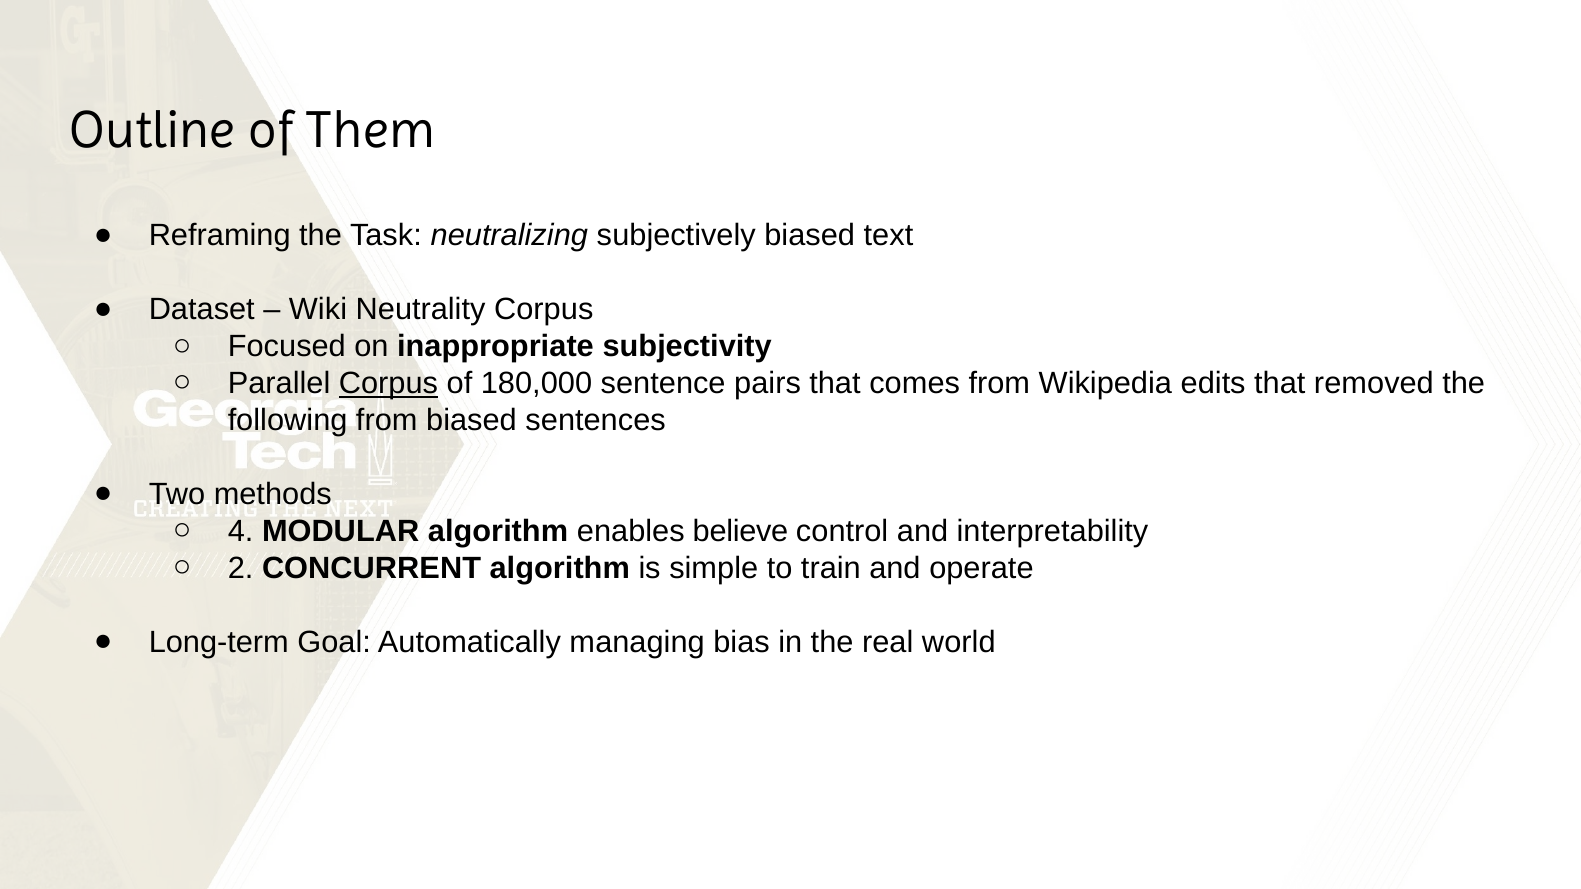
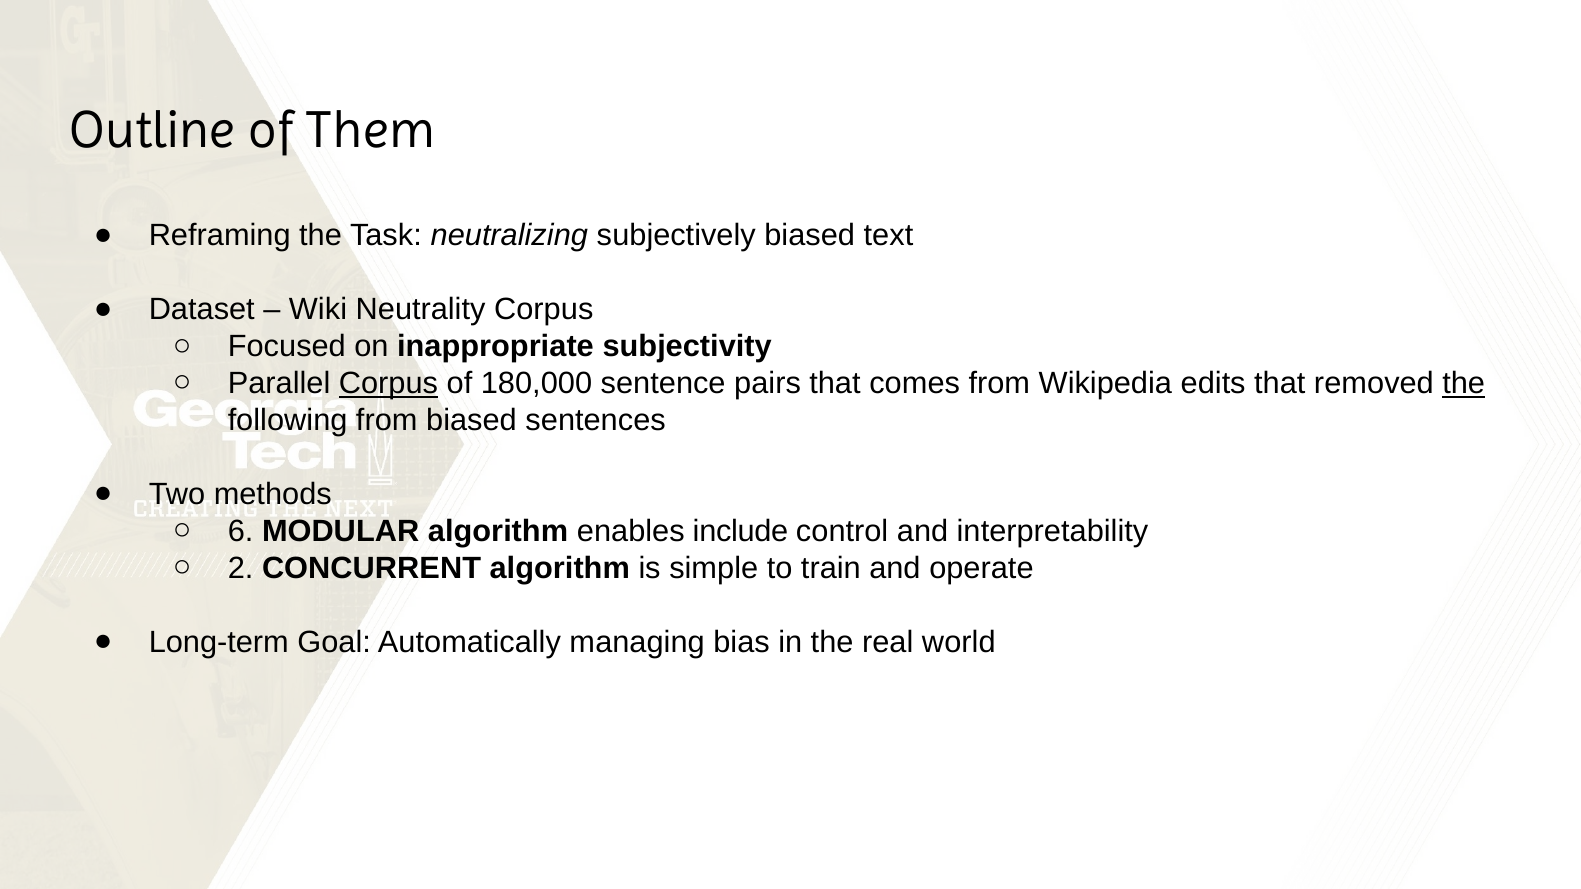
the at (1464, 384) underline: none -> present
4: 4 -> 6
believe: believe -> include
